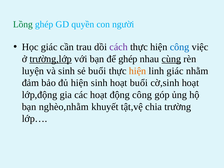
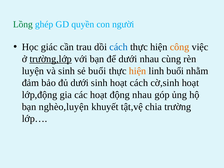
cách at (119, 47) colour: purple -> blue
công at (180, 47) colour: blue -> orange
để ghép: ghép -> dưới
cùng underline: present -> none
linh giác: giác -> buổi
đủ hiện: hiện -> dưới
hoạt buổi: buổi -> cách
động công: công -> nhau
nghèo,nhằm: nghèo,nhằm -> nghèo,luyện
